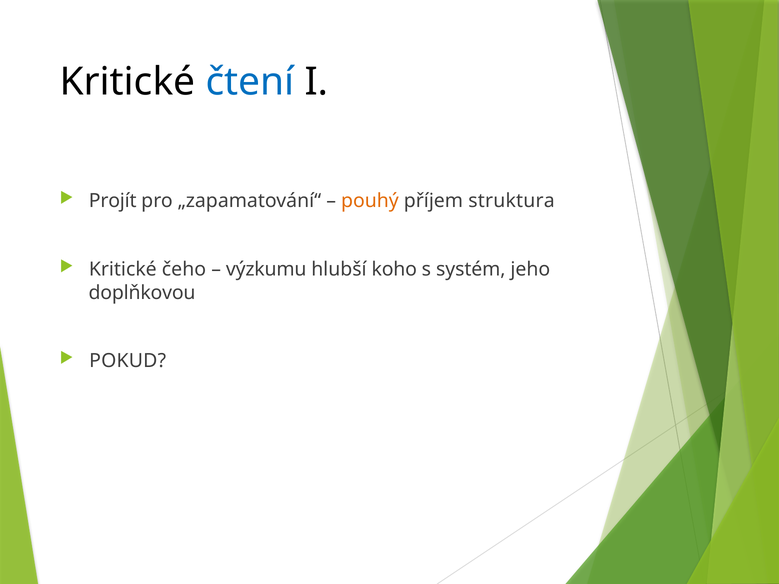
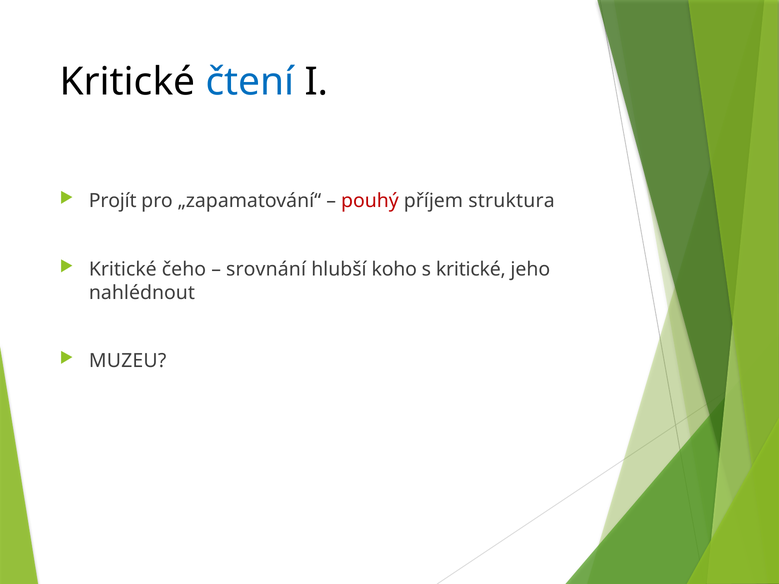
pouhý colour: orange -> red
výzkumu: výzkumu -> srovnání
s systém: systém -> kritické
doplňkovou: doplňkovou -> nahlédnout
POKUD: POKUD -> MUZEU
